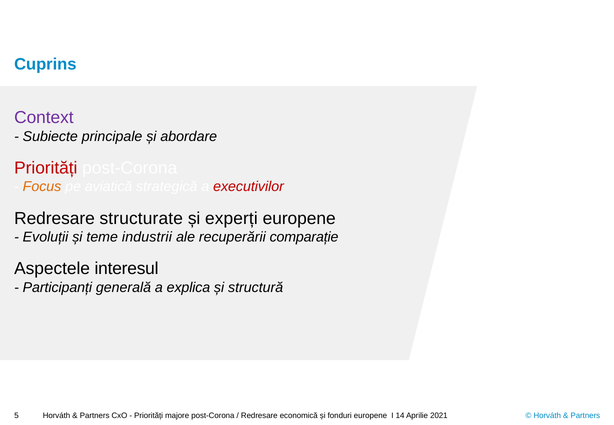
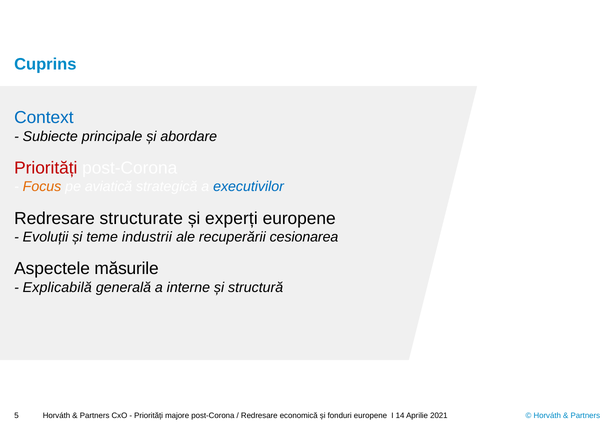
Context colour: purple -> blue
executivilor colour: red -> blue
comparație: comparație -> cesionarea
interesul: interesul -> măsurile
Participanți: Participanți -> Explicabilă
explica: explica -> interne
